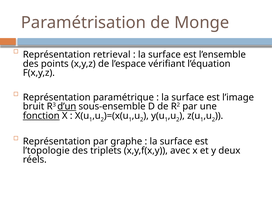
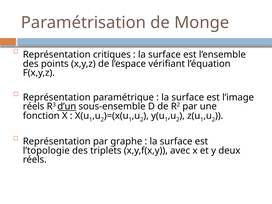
retrieval: retrieval -> critiques
bruit at (34, 106): bruit -> réels
fonction underline: present -> none
